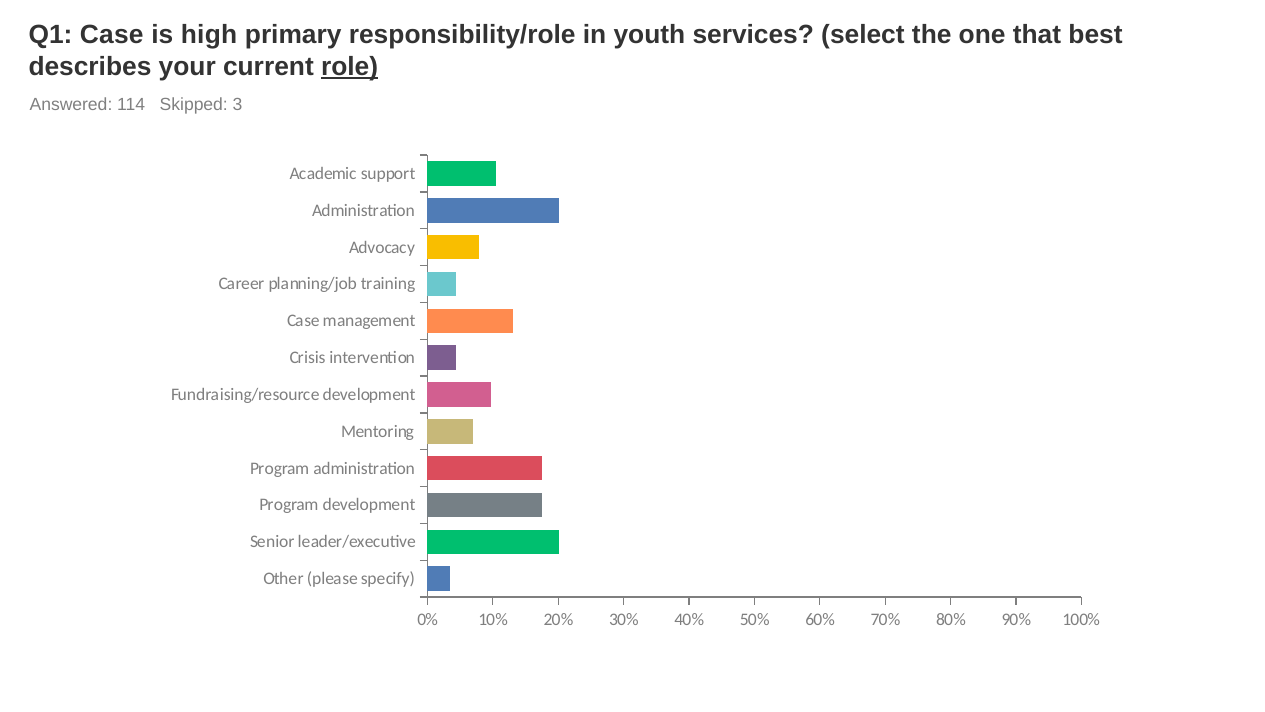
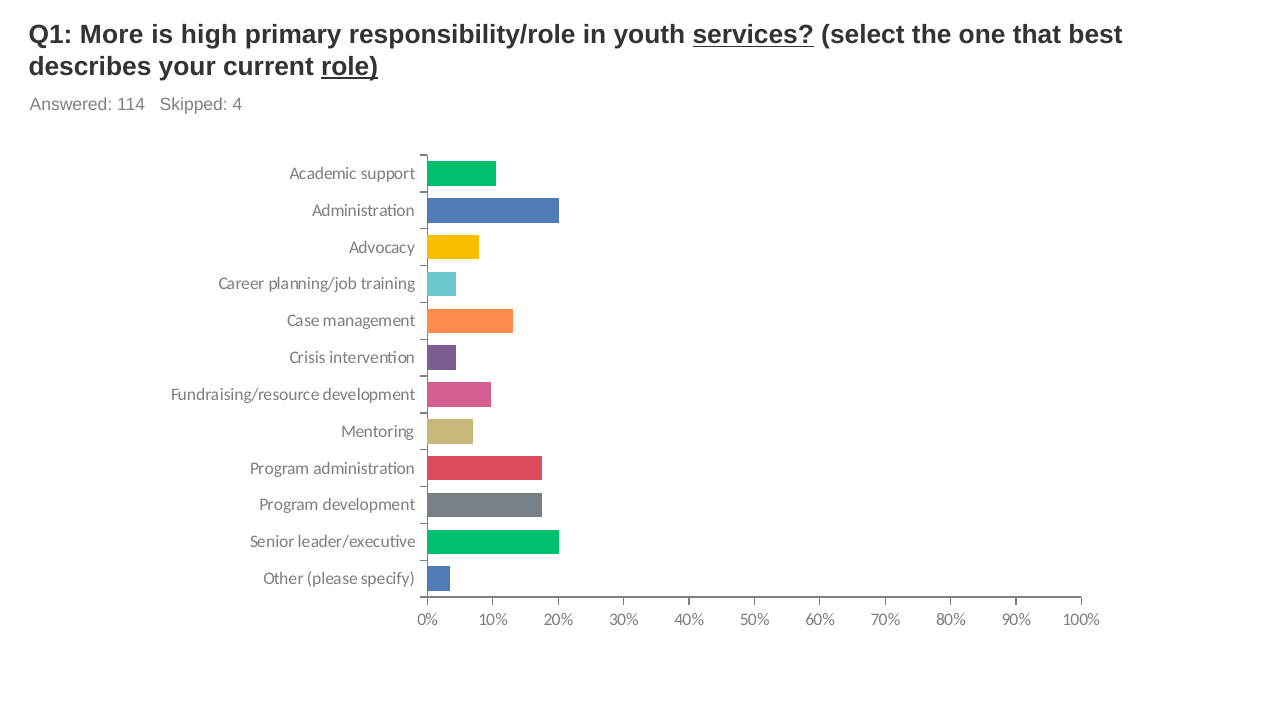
Q1 Case: Case -> More
services underline: none -> present
3: 3 -> 4
